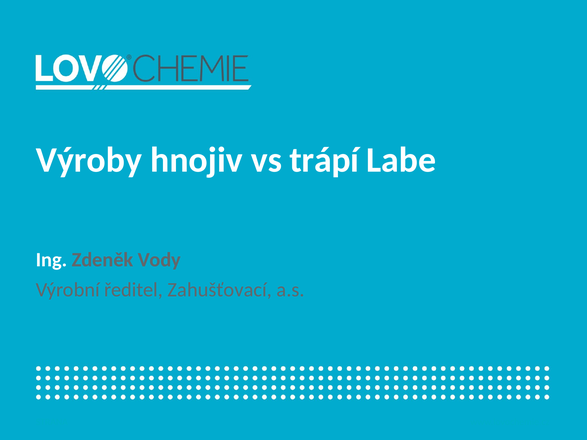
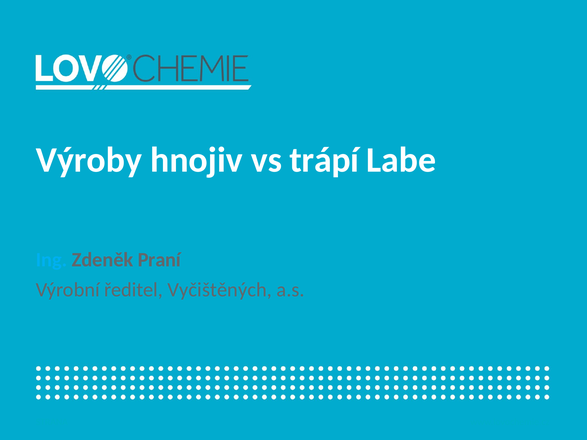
Ing colour: white -> light blue
Vody: Vody -> Praní
Zahušťovací: Zahušťovací -> Vyčištěných
